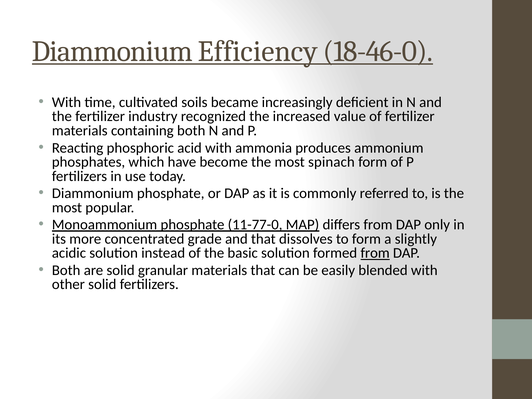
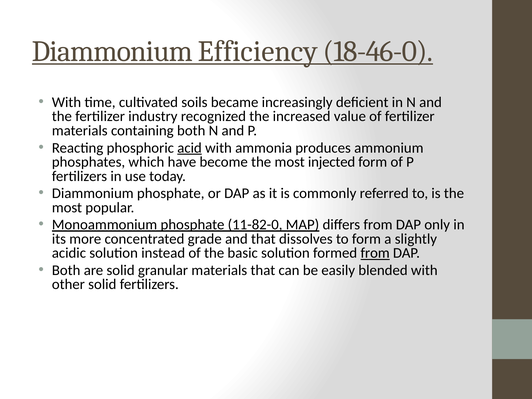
acid underline: none -> present
spinach: spinach -> injected
11-77-0: 11-77-0 -> 11-82-0
